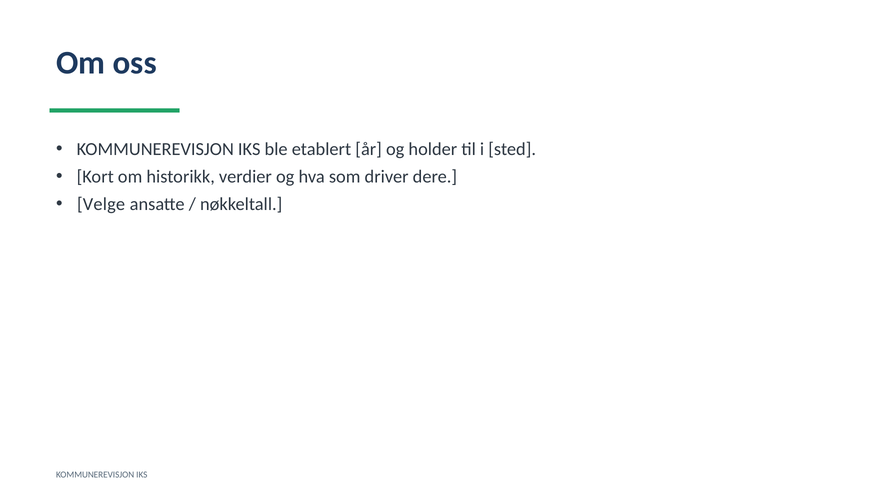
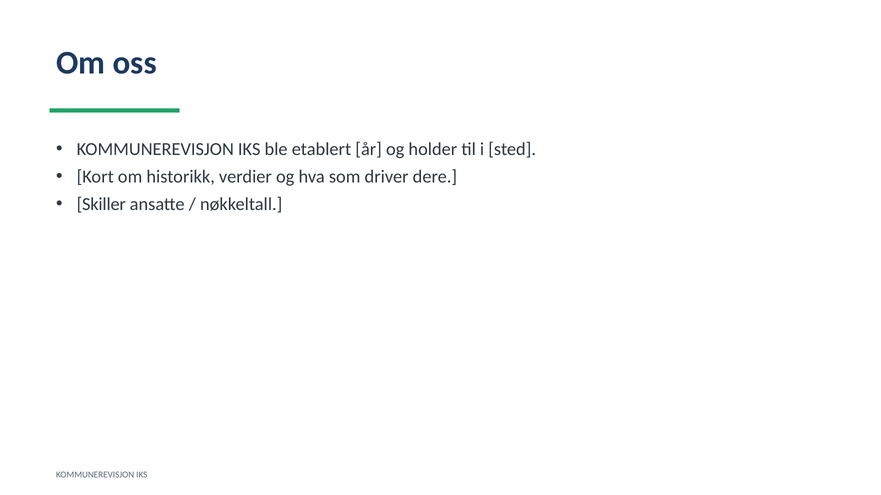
Velge: Velge -> Skiller
